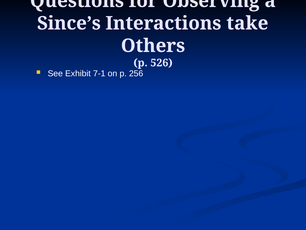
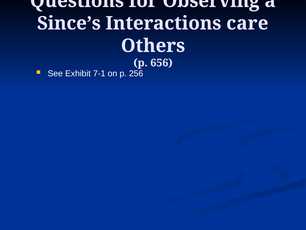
take: take -> care
526: 526 -> 656
